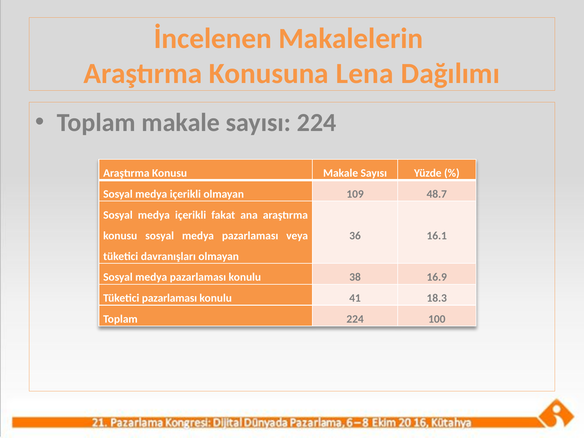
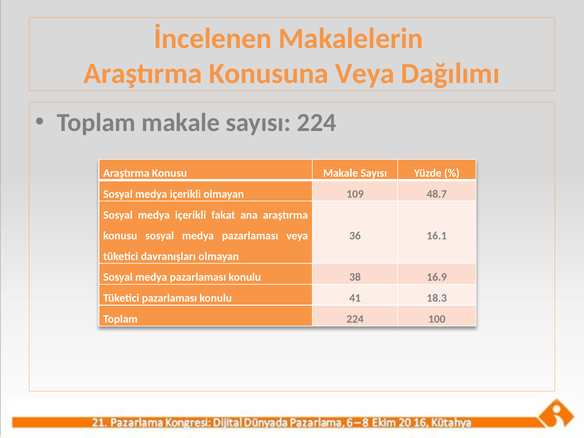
Konusuna Lena: Lena -> Veya
